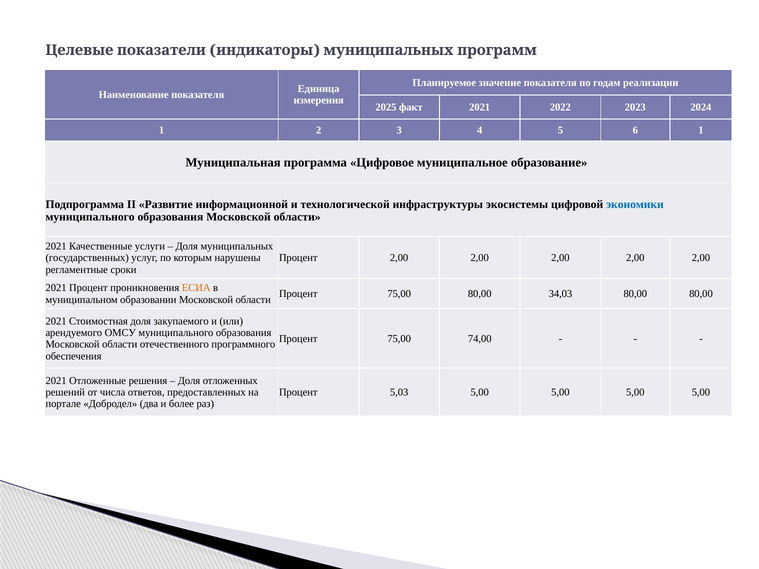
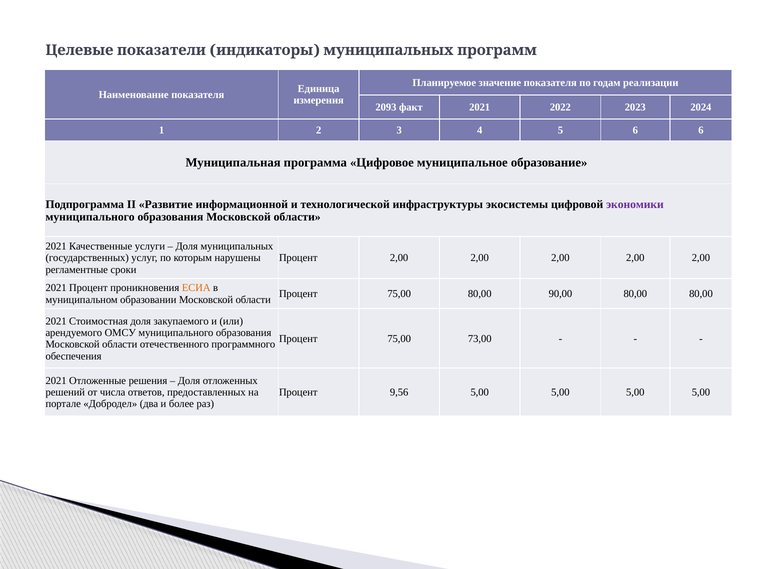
2025: 2025 -> 2093
6 1: 1 -> 6
экономики colour: blue -> purple
34,03: 34,03 -> 90,00
74,00: 74,00 -> 73,00
5,03: 5,03 -> 9,56
